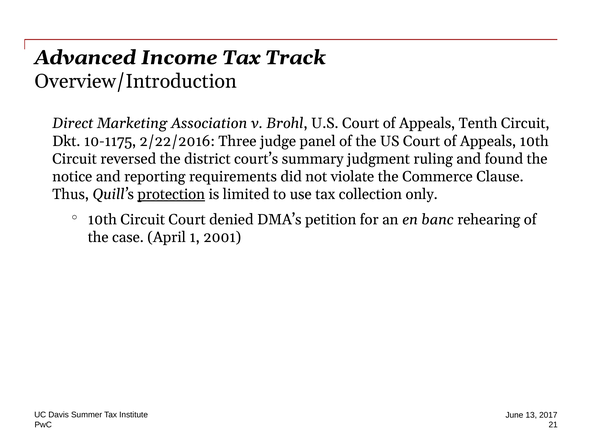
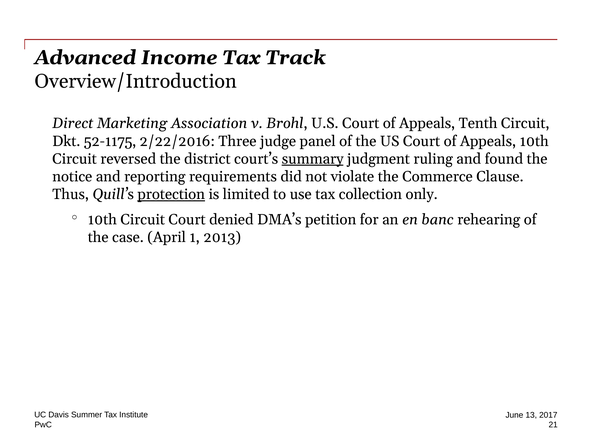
10-1175: 10-1175 -> 52-1175
summary underline: none -> present
2001: 2001 -> 2013
